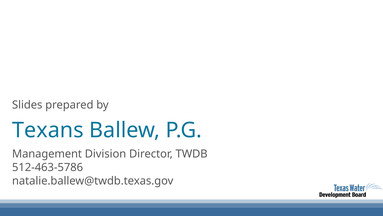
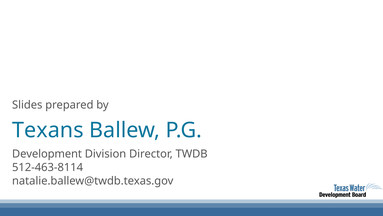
Management: Management -> Development
512-463-5786: 512-463-5786 -> 512-463-8114
